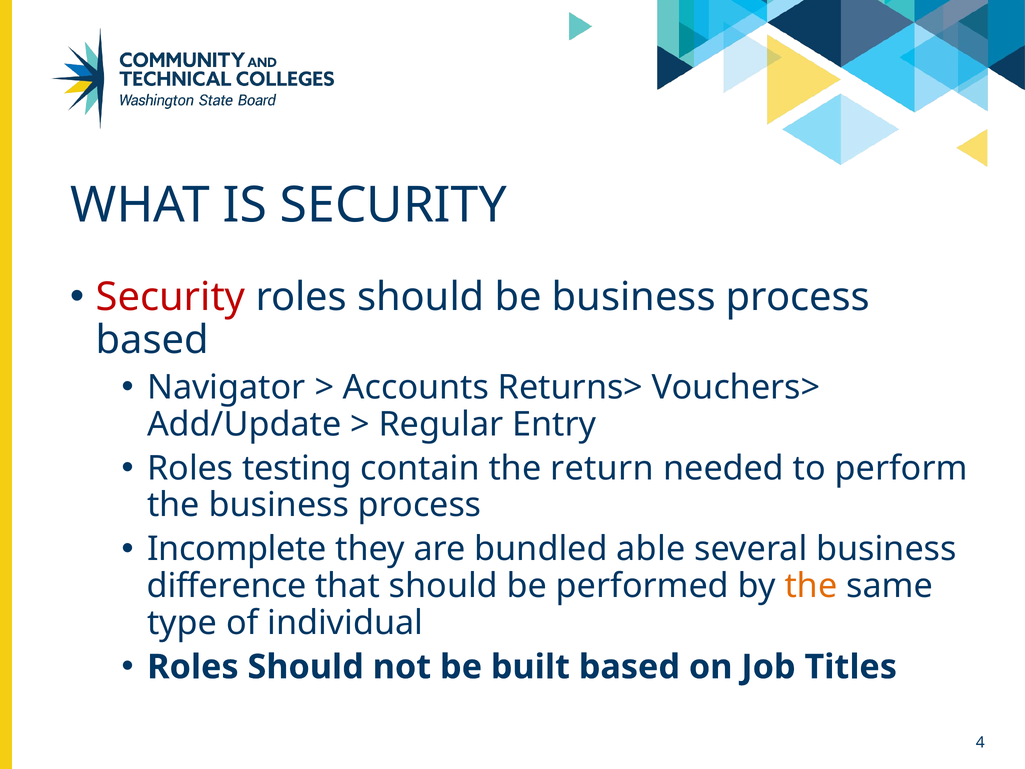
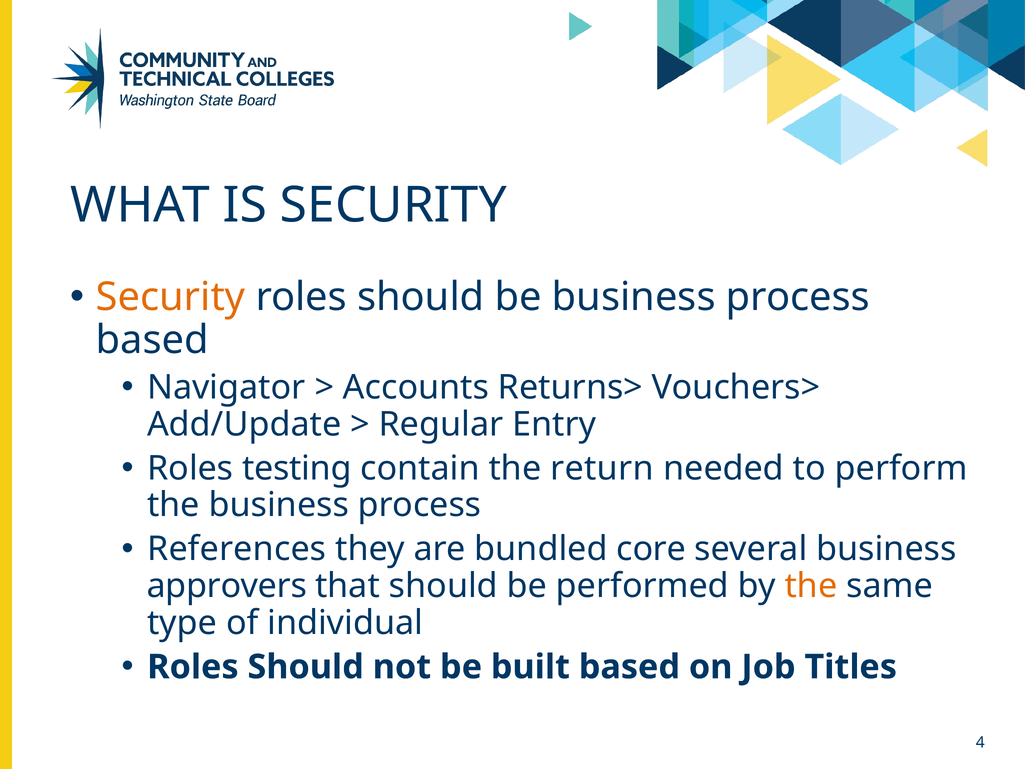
Security at (171, 297) colour: red -> orange
Incomplete: Incomplete -> References
able: able -> core
difference: difference -> approvers
